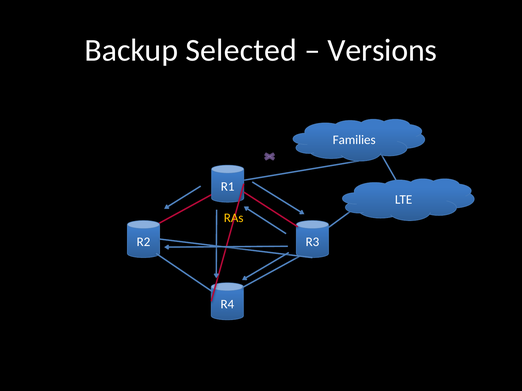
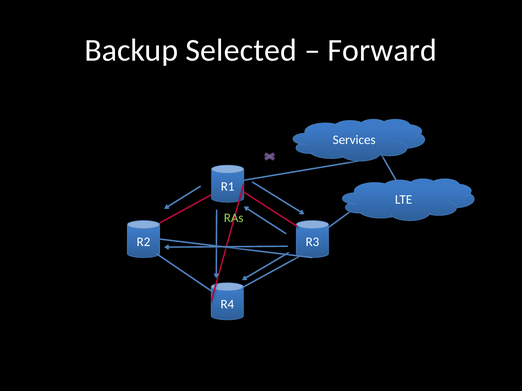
Versions: Versions -> Forward
Families: Families -> Services
RAs colour: yellow -> light green
